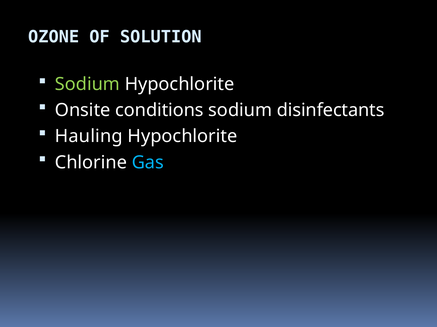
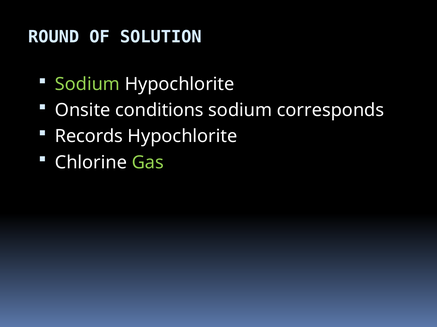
OZONE: OZONE -> ROUND
disinfectants: disinfectants -> corresponds
Hauling: Hauling -> Records
Gas colour: light blue -> light green
